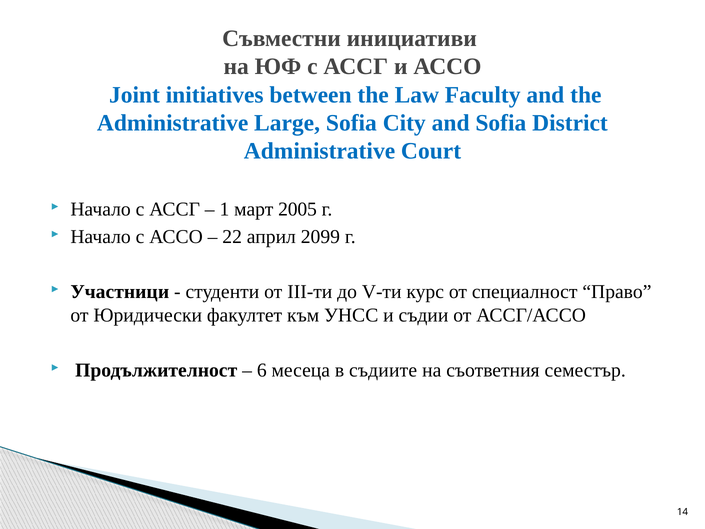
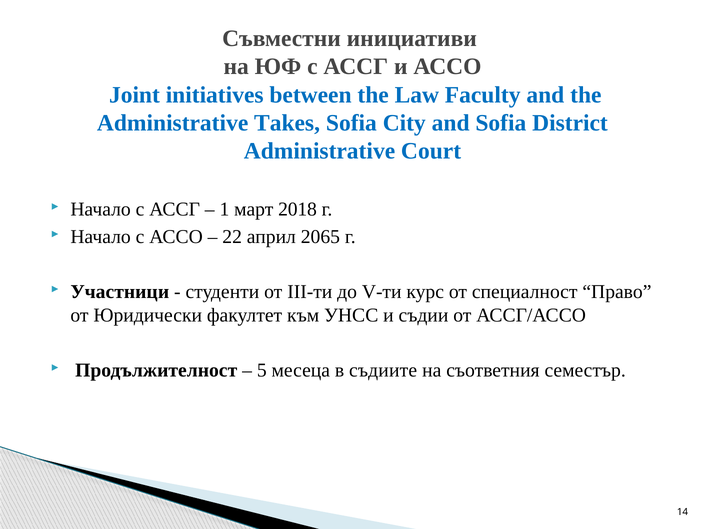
Large: Large -> Takes
2005: 2005 -> 2018
2099: 2099 -> 2065
6: 6 -> 5
